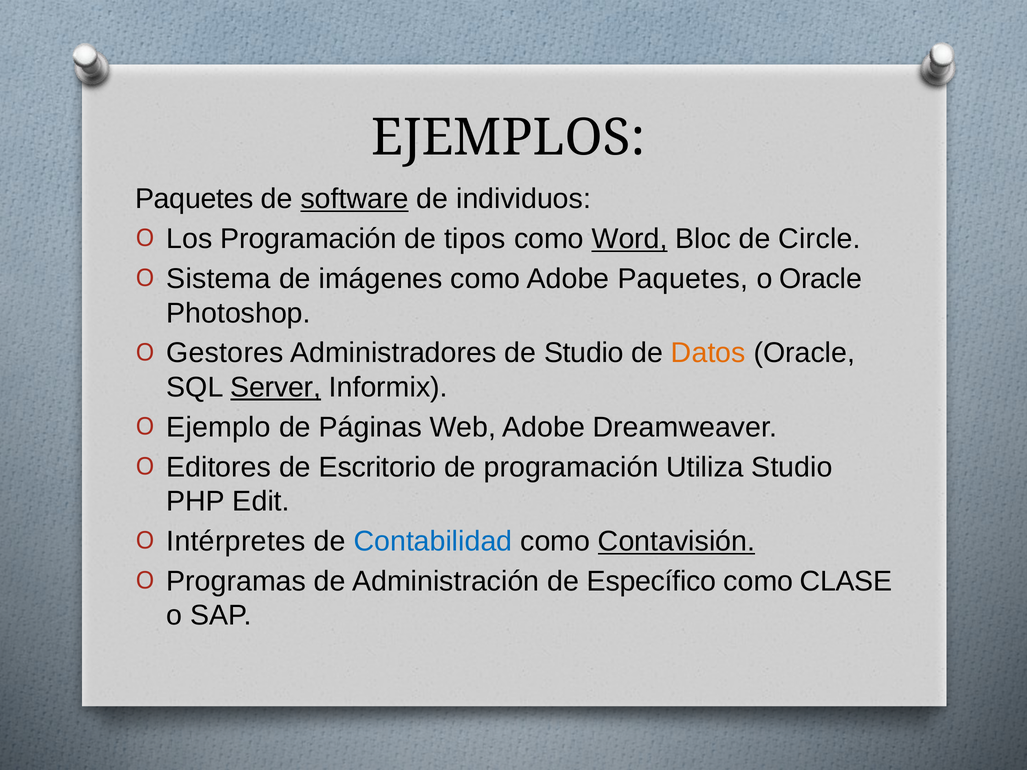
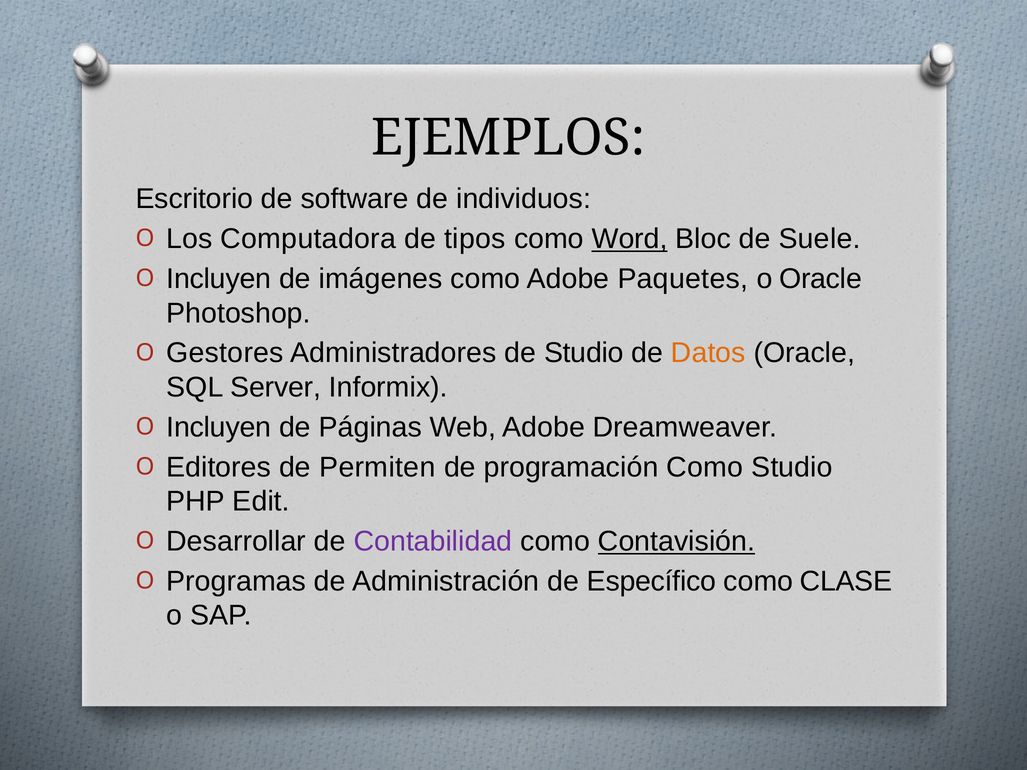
Paquetes at (194, 199): Paquetes -> Escritorio
software underline: present -> none
Los Programación: Programación -> Computadora
Circle: Circle -> Suele
Sistema at (219, 279): Sistema -> Incluyen
Server underline: present -> none
Ejemplo at (219, 427): Ejemplo -> Incluyen
Escritorio: Escritorio -> Permiten
programación Utiliza: Utiliza -> Como
Intérpretes: Intérpretes -> Desarrollar
Contabilidad colour: blue -> purple
